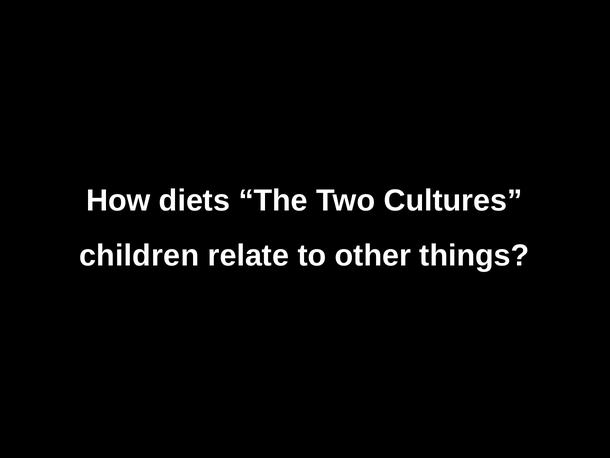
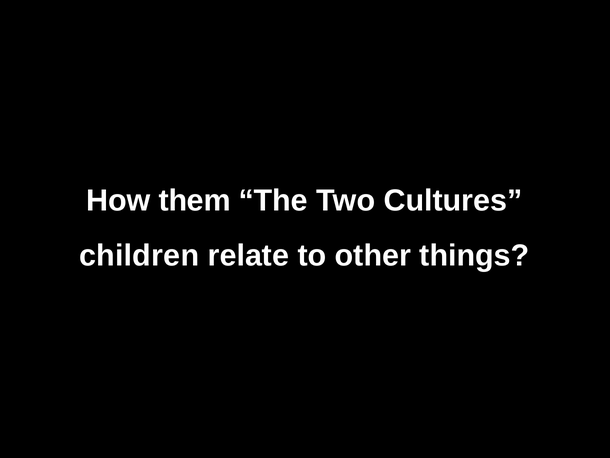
diets: diets -> them
